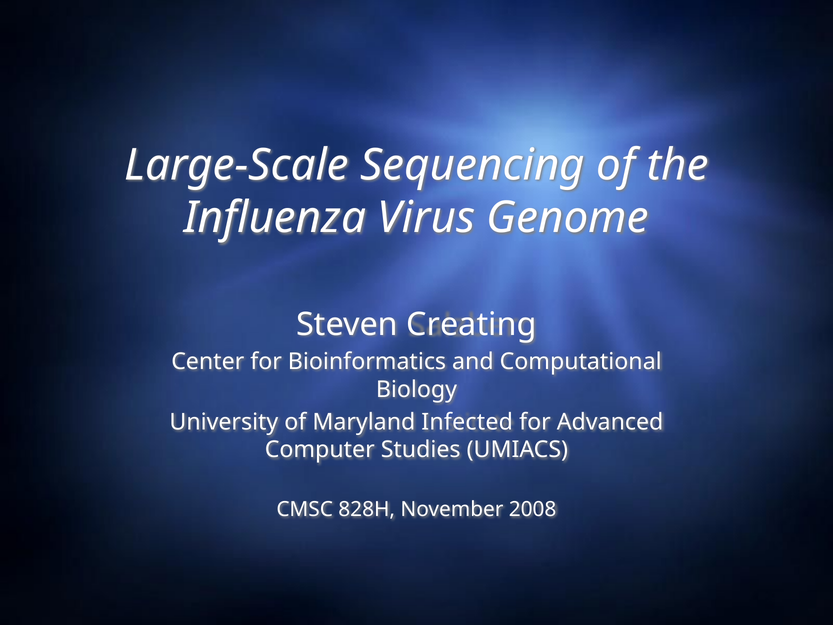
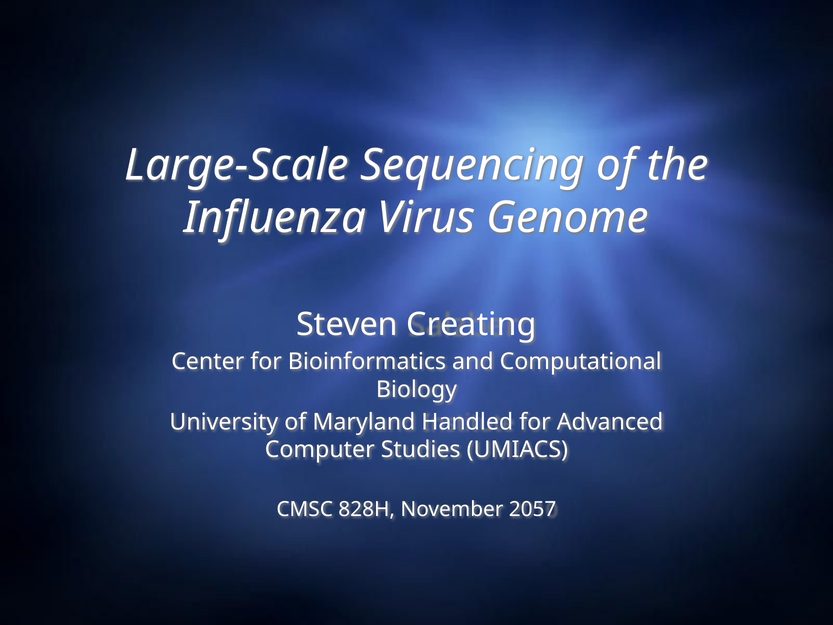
Infected: Infected -> Handled
2008: 2008 -> 2057
